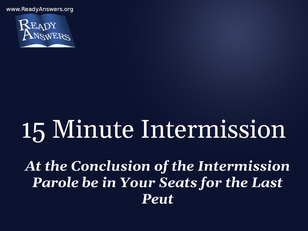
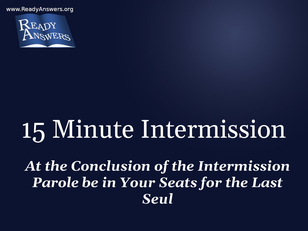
Peut: Peut -> Seul
